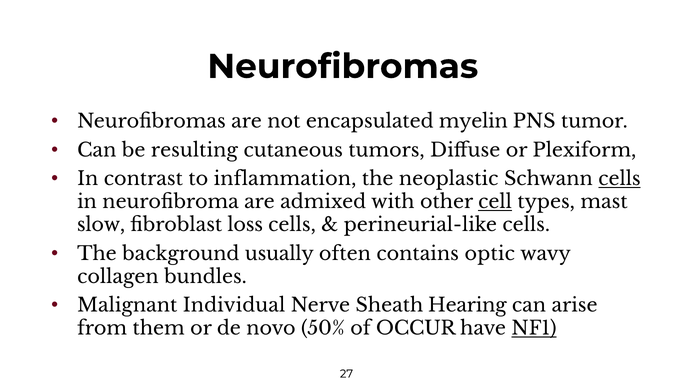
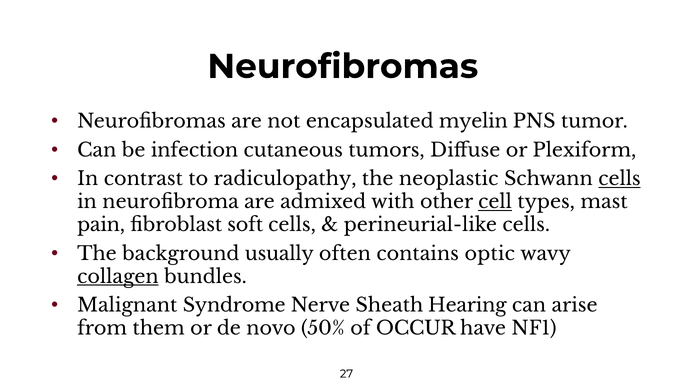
resulting: resulting -> infection
inflammation: inflammation -> radiculopathy
slow: slow -> pain
loss: loss -> soft
collagen underline: none -> present
Individual: Individual -> Syndrome
NF1 underline: present -> none
